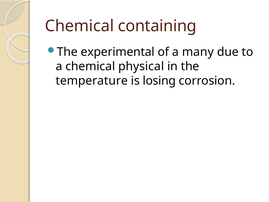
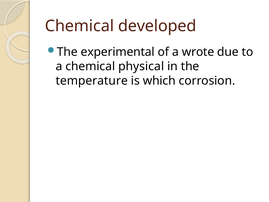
containing: containing -> developed
many: many -> wrote
losing: losing -> which
